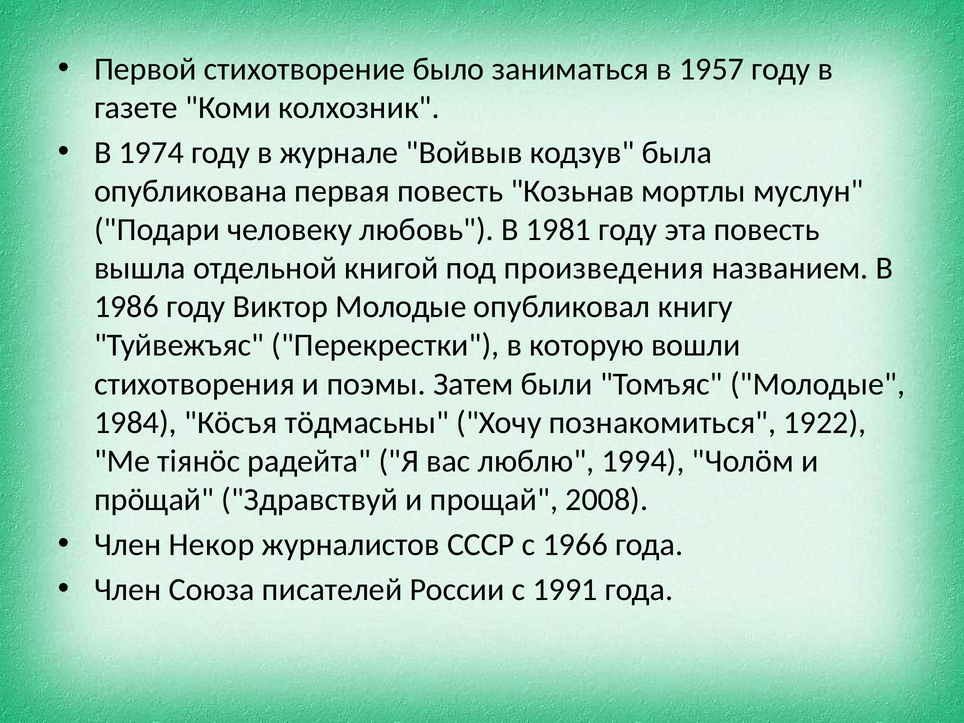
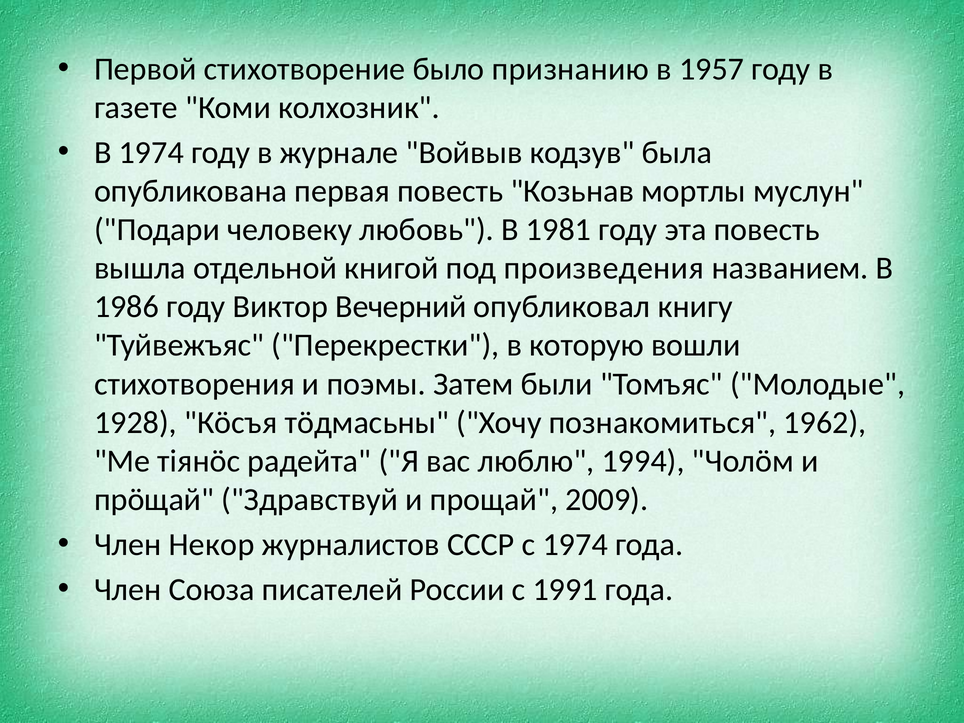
заниматься: заниматься -> признанию
Виктор Молодые: Молодые -> Вечерний
1984: 1984 -> 1928
1922: 1922 -> 1962
2008: 2008 -> 2009
с 1966: 1966 -> 1974
